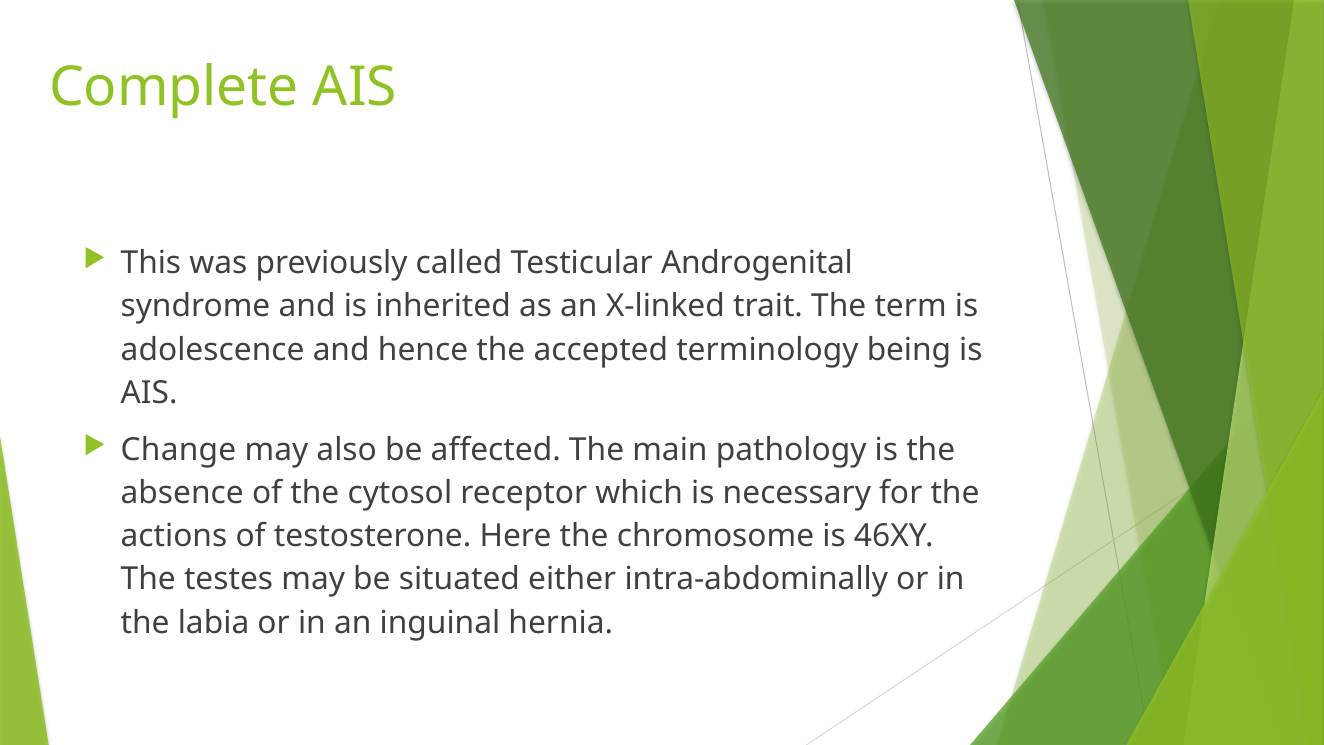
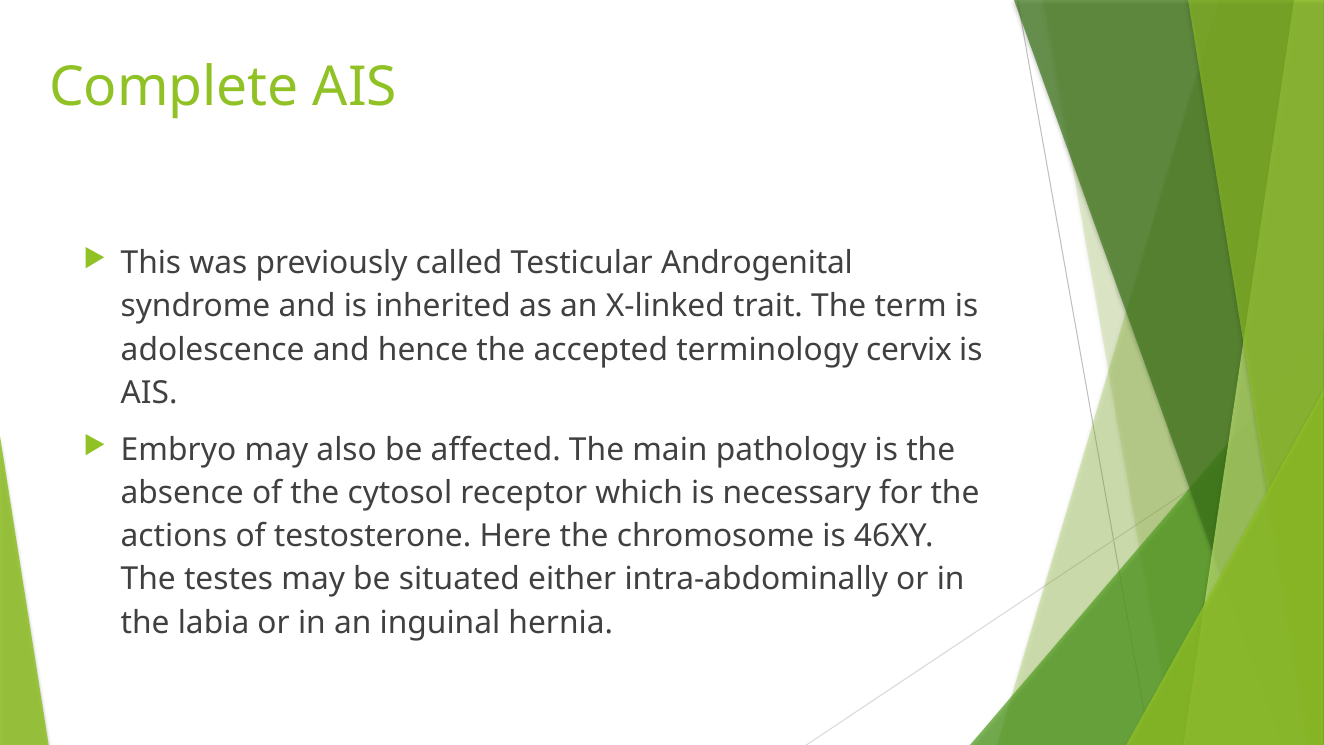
being: being -> cervix
Change: Change -> Embryo
